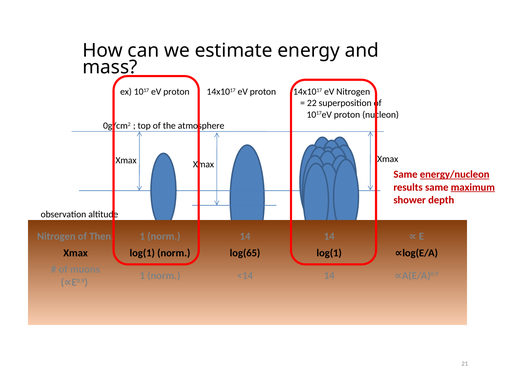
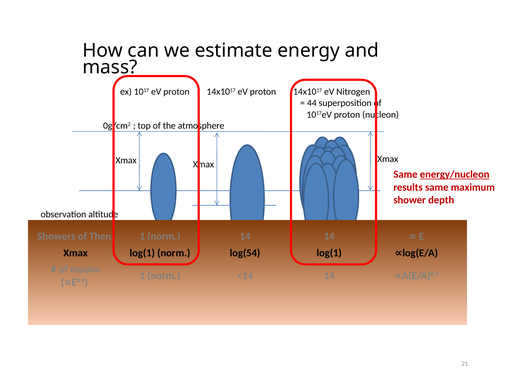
22: 22 -> 44
maximum underline: present -> none
Nitrogen at (56, 236): Nitrogen -> Showers
log(65: log(65 -> log(54
